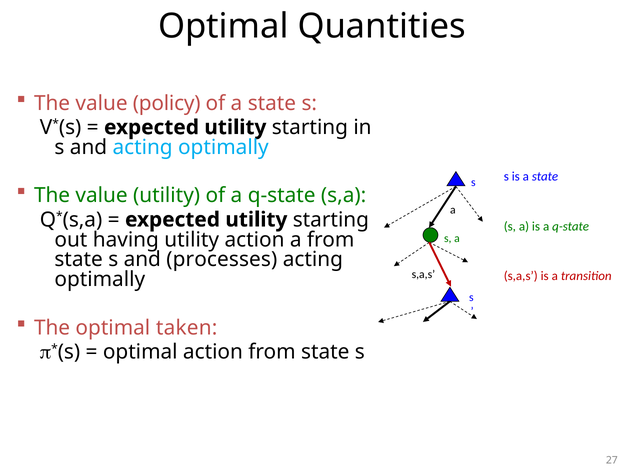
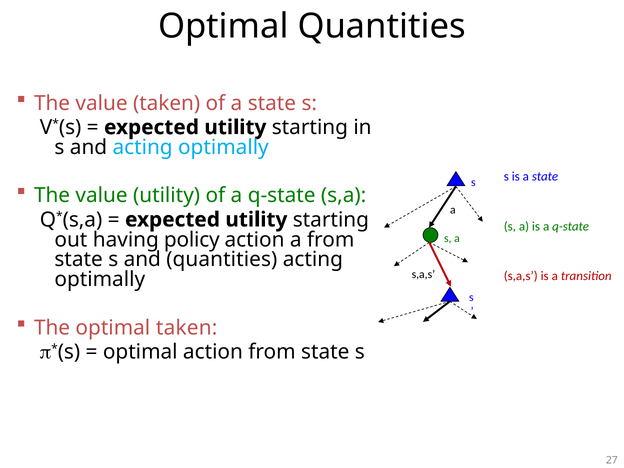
value policy: policy -> taken
having utility: utility -> policy
and processes: processes -> quantities
